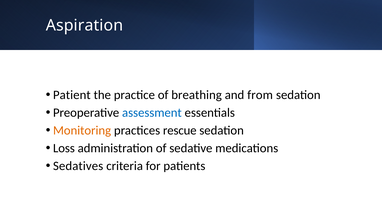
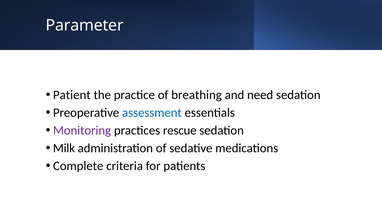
Aspiration: Aspiration -> Parameter
from: from -> need
Monitoring colour: orange -> purple
Loss: Loss -> Milk
Sedatives: Sedatives -> Complete
